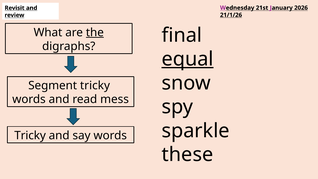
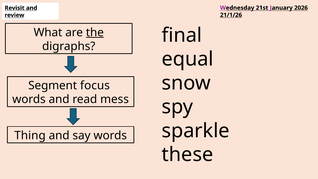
equal underline: present -> none
Segment tricky: tricky -> focus
Tricky at (30, 135): Tricky -> Thing
